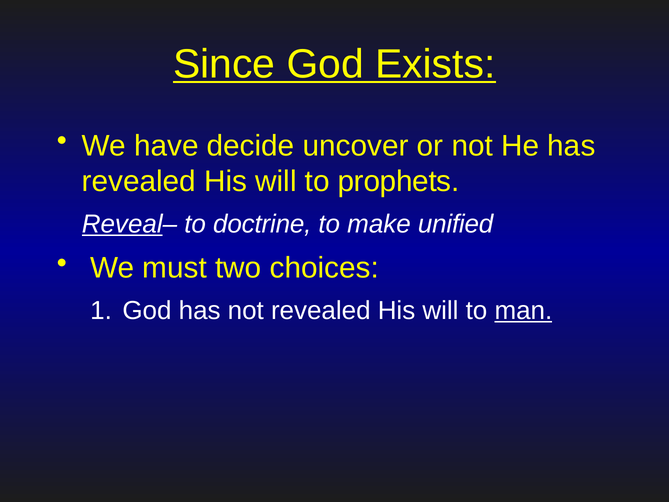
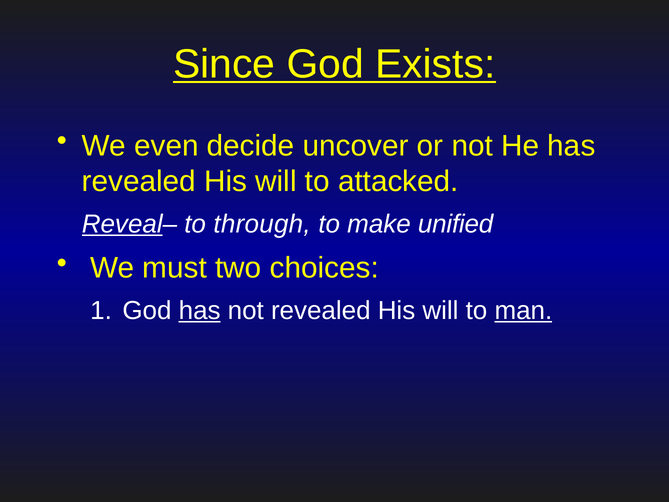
have: have -> even
prophets: prophets -> attacked
doctrine: doctrine -> through
has at (200, 310) underline: none -> present
